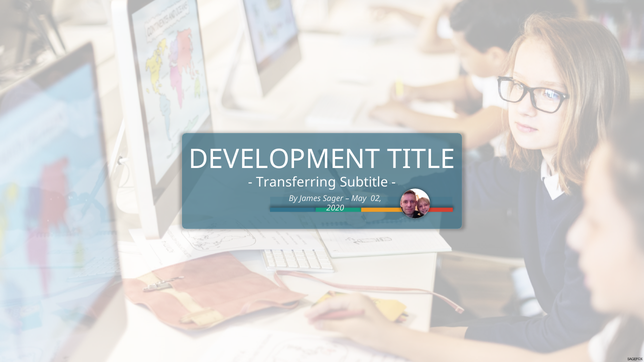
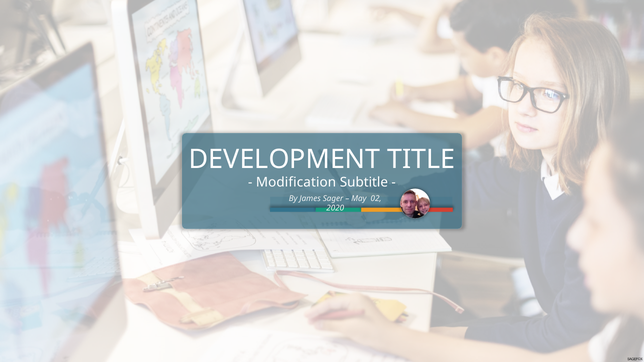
Transferring: Transferring -> Modification
